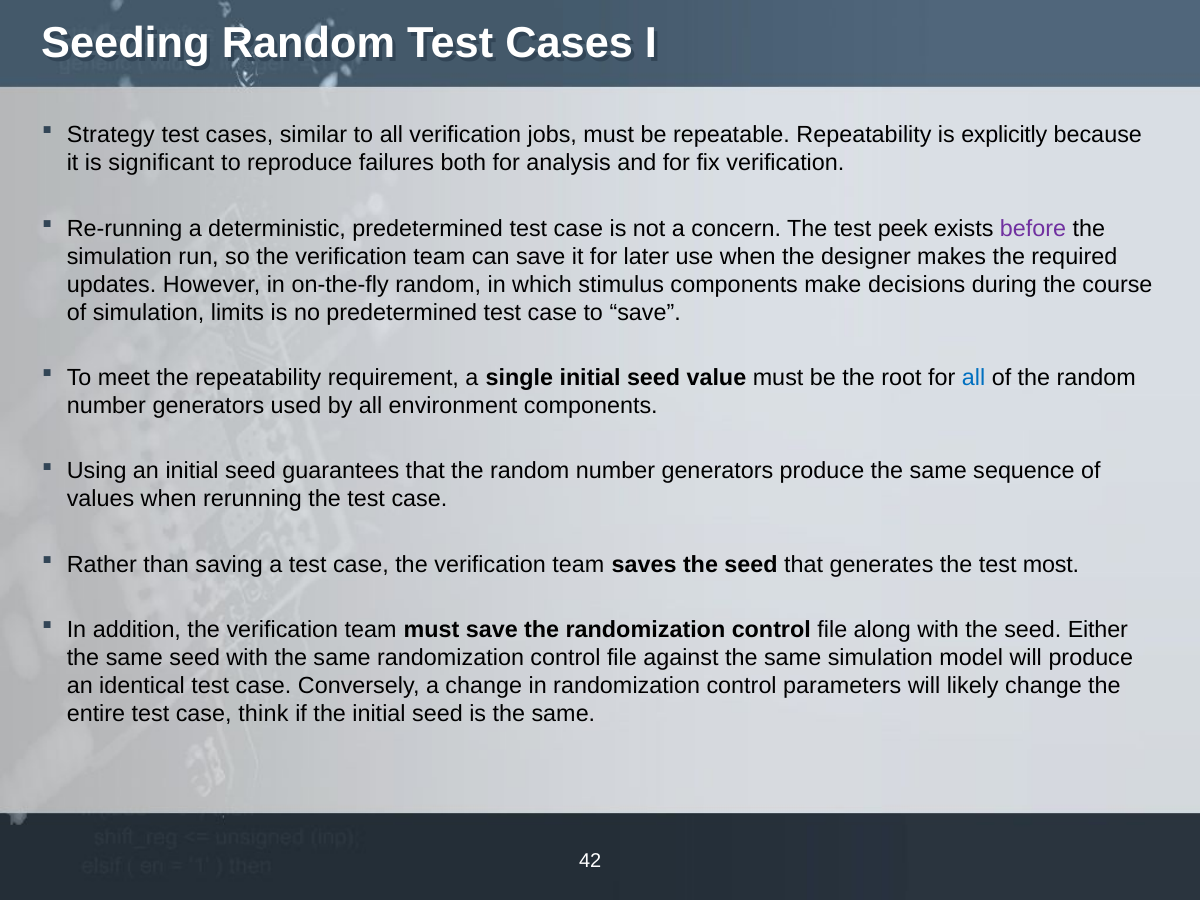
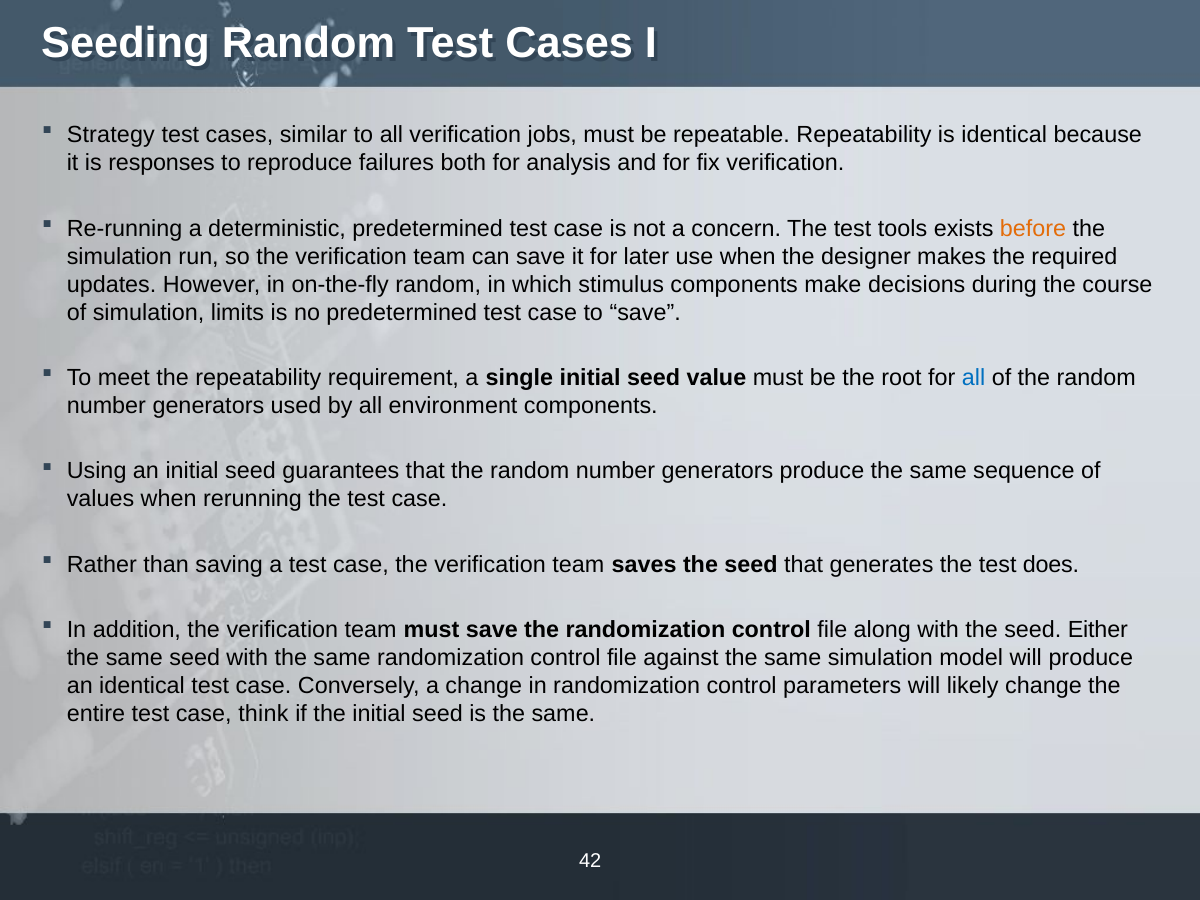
is explicitly: explicitly -> identical
significant: significant -> responses
peek: peek -> tools
before colour: purple -> orange
most: most -> does
